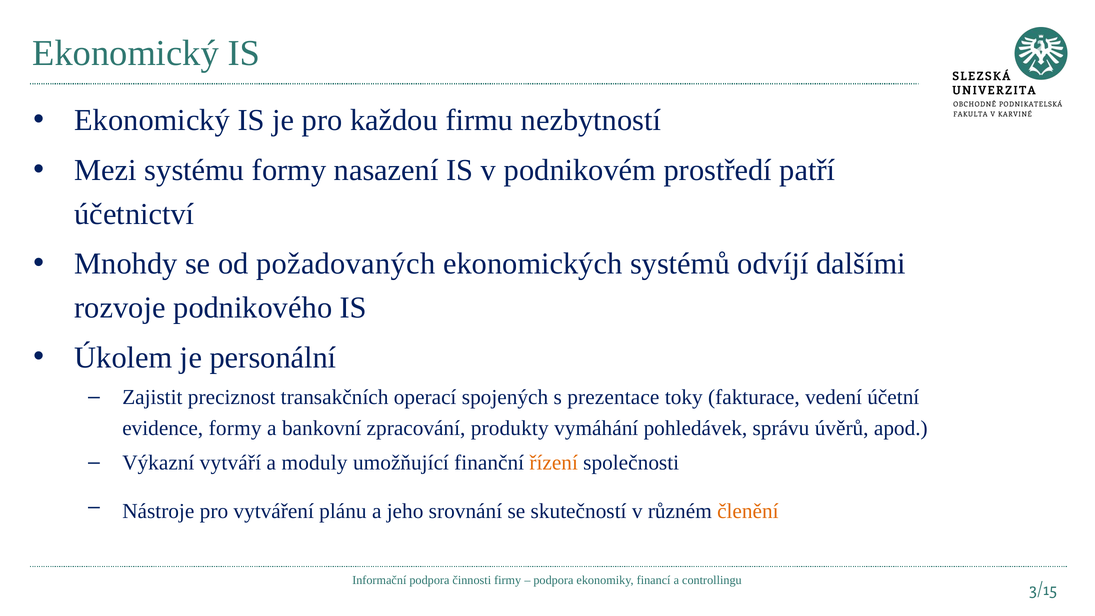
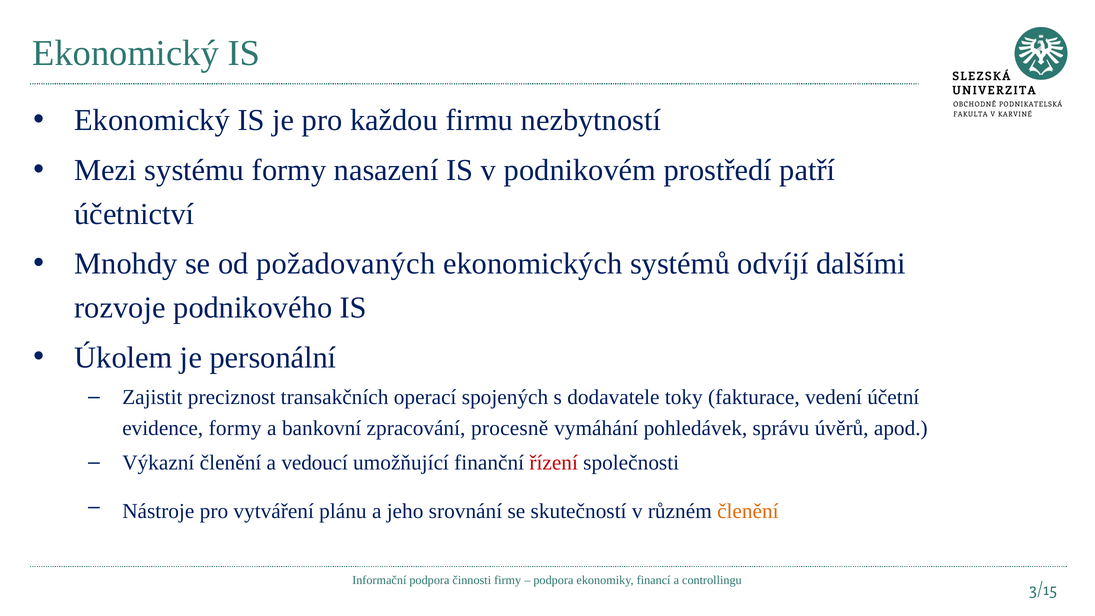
prezentace: prezentace -> dodavatele
produkty: produkty -> procesně
Výkazní vytváří: vytváří -> členění
moduly: moduly -> vedoucí
řízení colour: orange -> red
